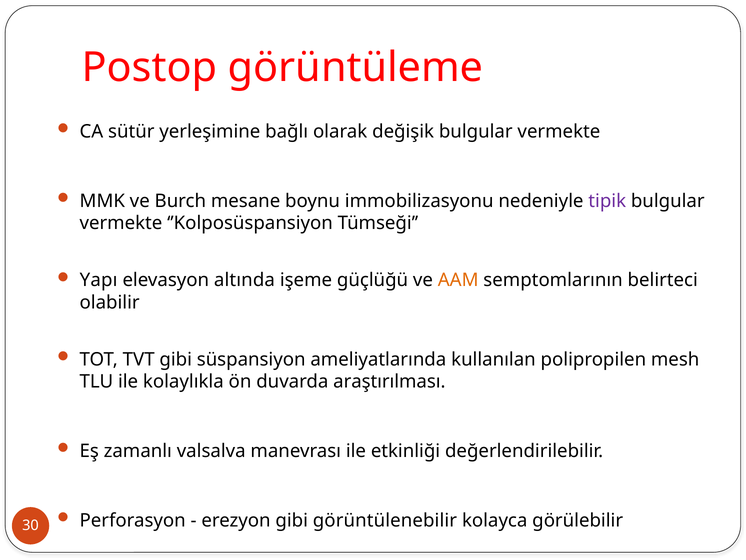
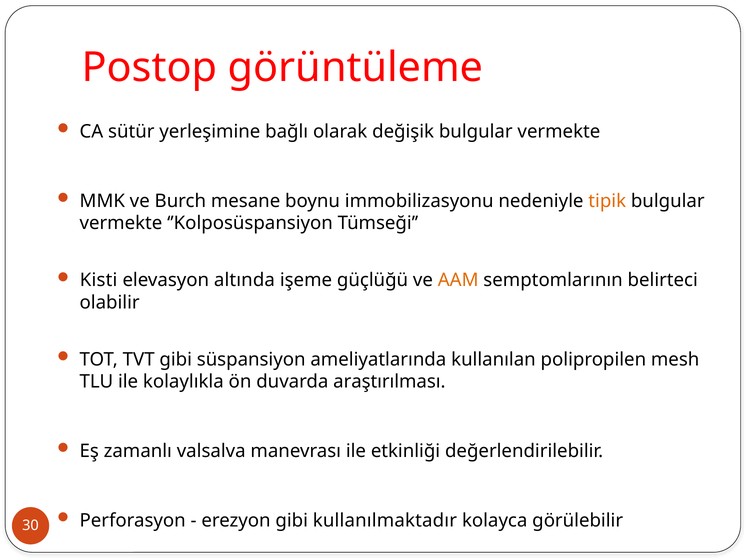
tipik colour: purple -> orange
Yapı: Yapı -> Kisti
görüntülenebilir: görüntülenebilir -> kullanılmaktadır
